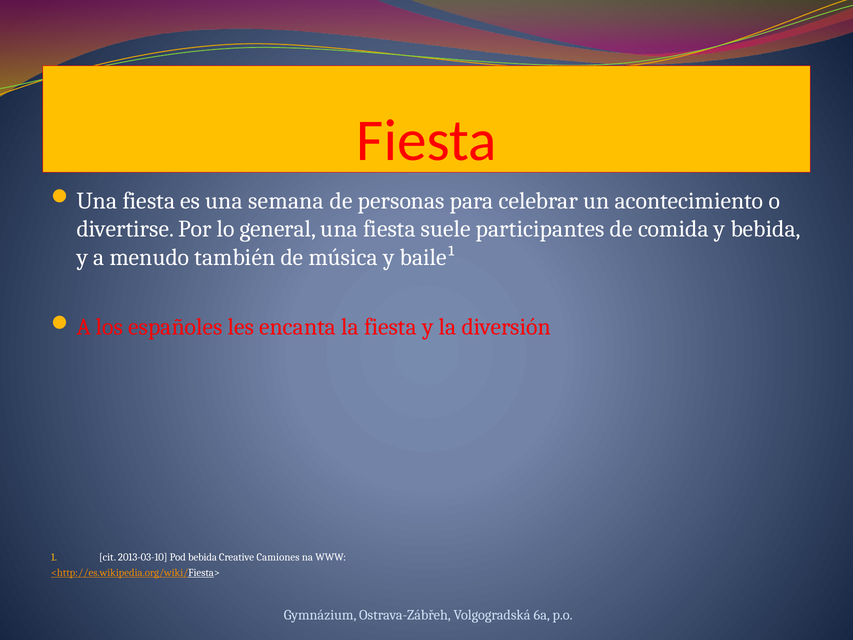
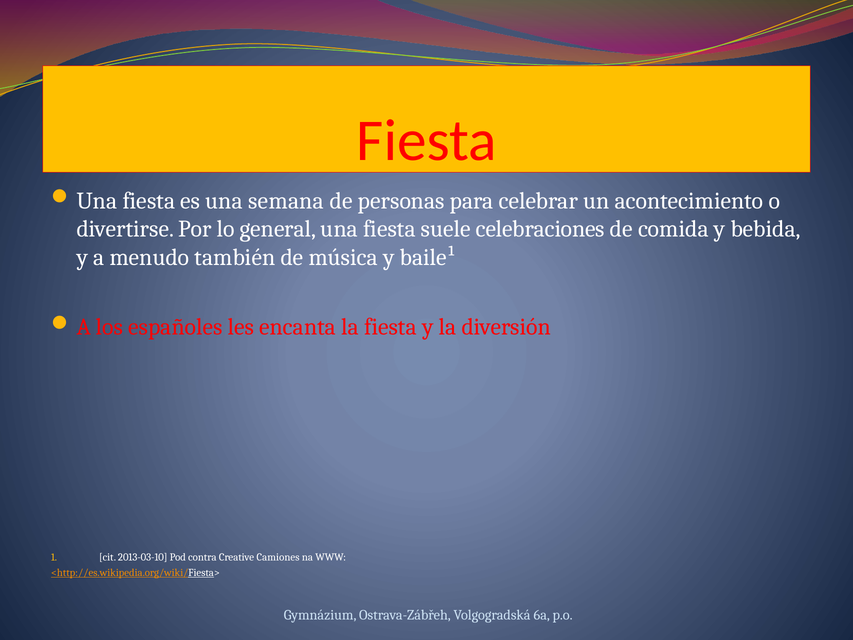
participantes: participantes -> celebraciones
Pod bebida: bebida -> contra
